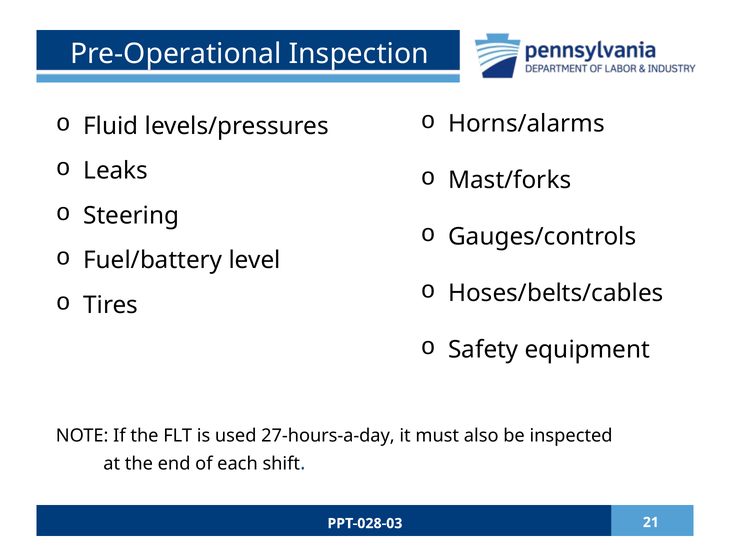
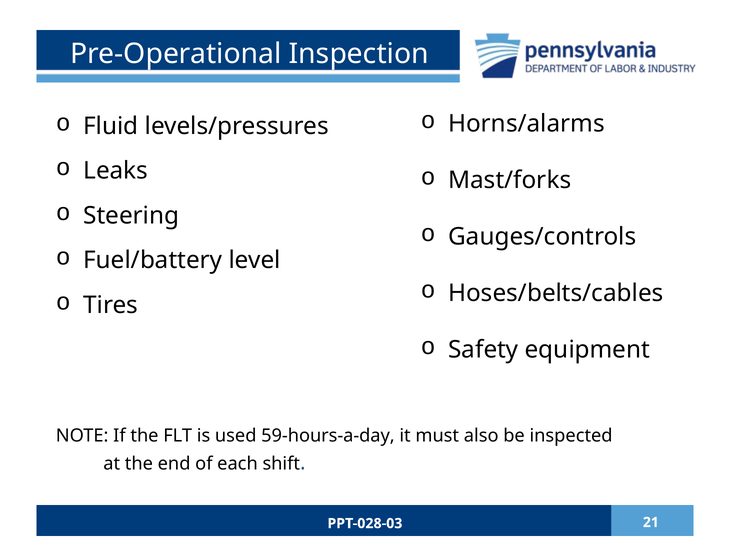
27-hours-a-day: 27-hours-a-day -> 59-hours-a-day
